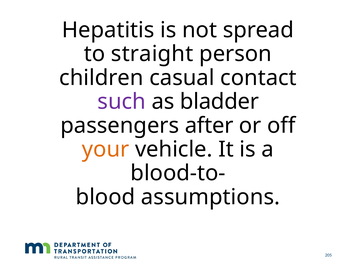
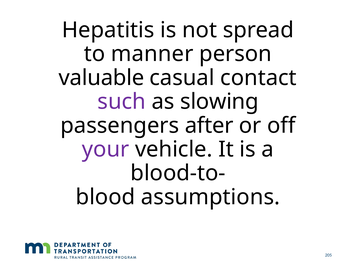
straight: straight -> manner
children: children -> valuable
bladder: bladder -> slowing
your colour: orange -> purple
